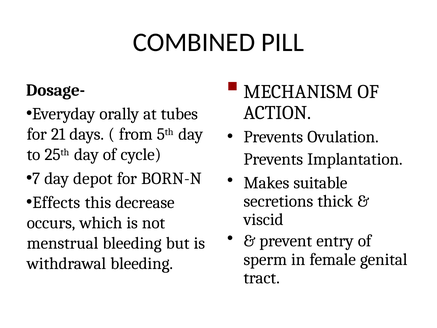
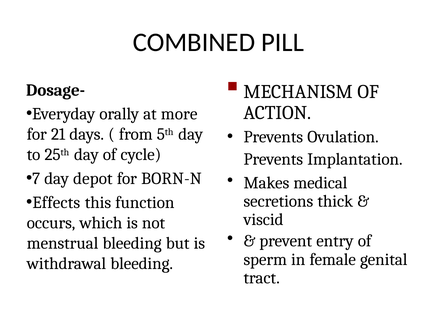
tubes: tubes -> more
suitable: suitable -> medical
decrease: decrease -> function
